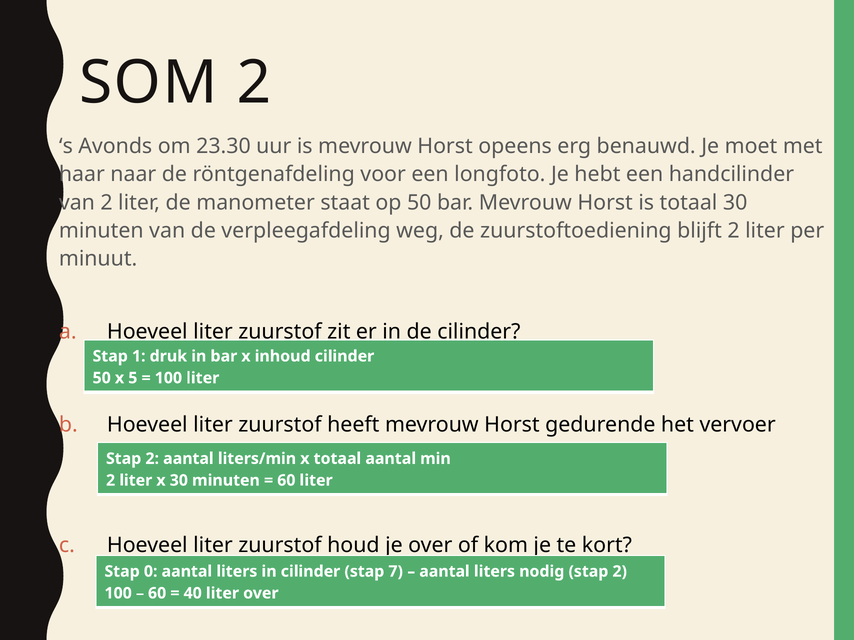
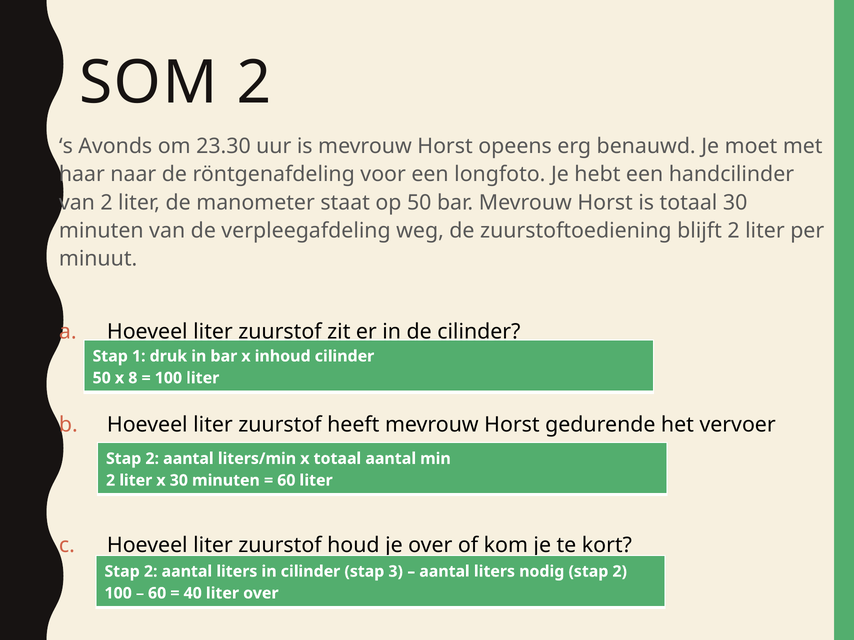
5: 5 -> 8
0 at (151, 572): 0 -> 2
7: 7 -> 3
